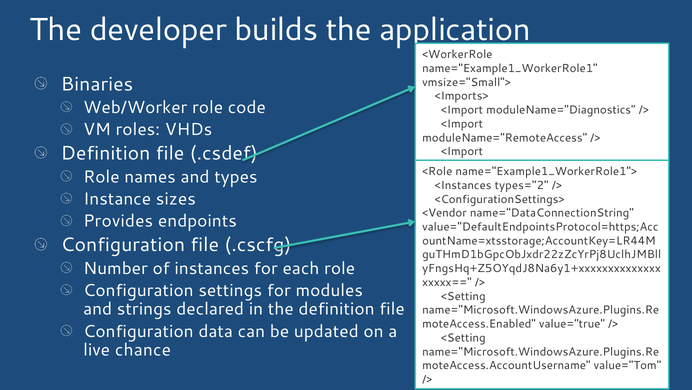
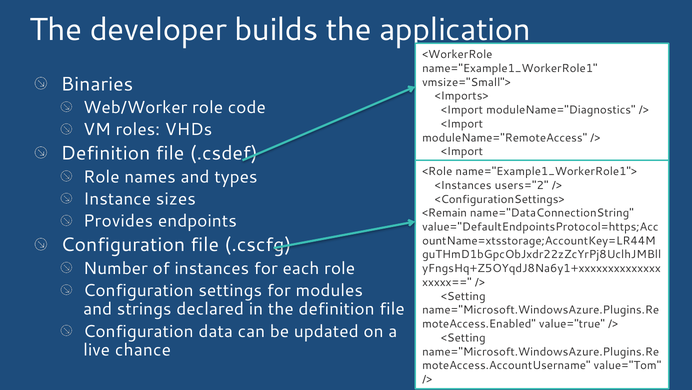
types="2: types="2 -> users="2
<Vendor: <Vendor -> <Remain
